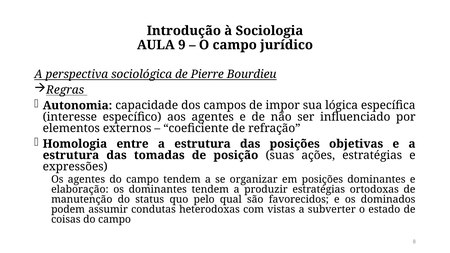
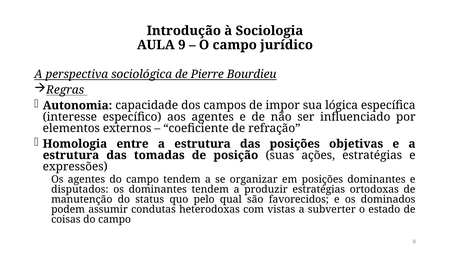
elaboração: elaboração -> disputados
